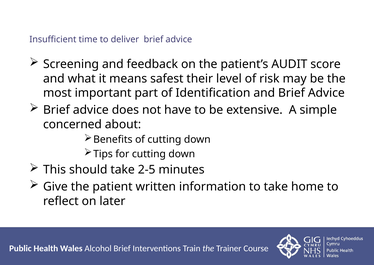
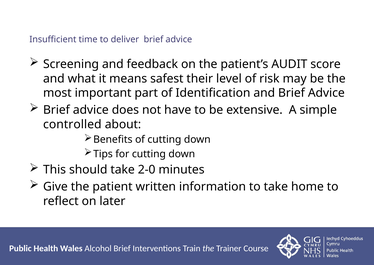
concerned: concerned -> controlled
2-5: 2-5 -> 2-0
